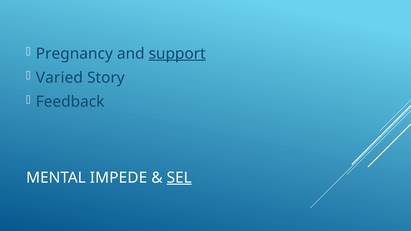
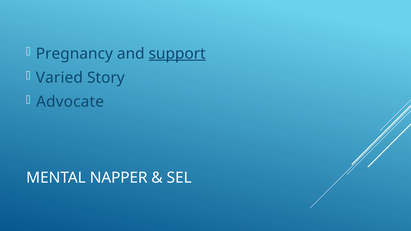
Feedback: Feedback -> Advocate
IMPEDE: IMPEDE -> NAPPER
SEL underline: present -> none
